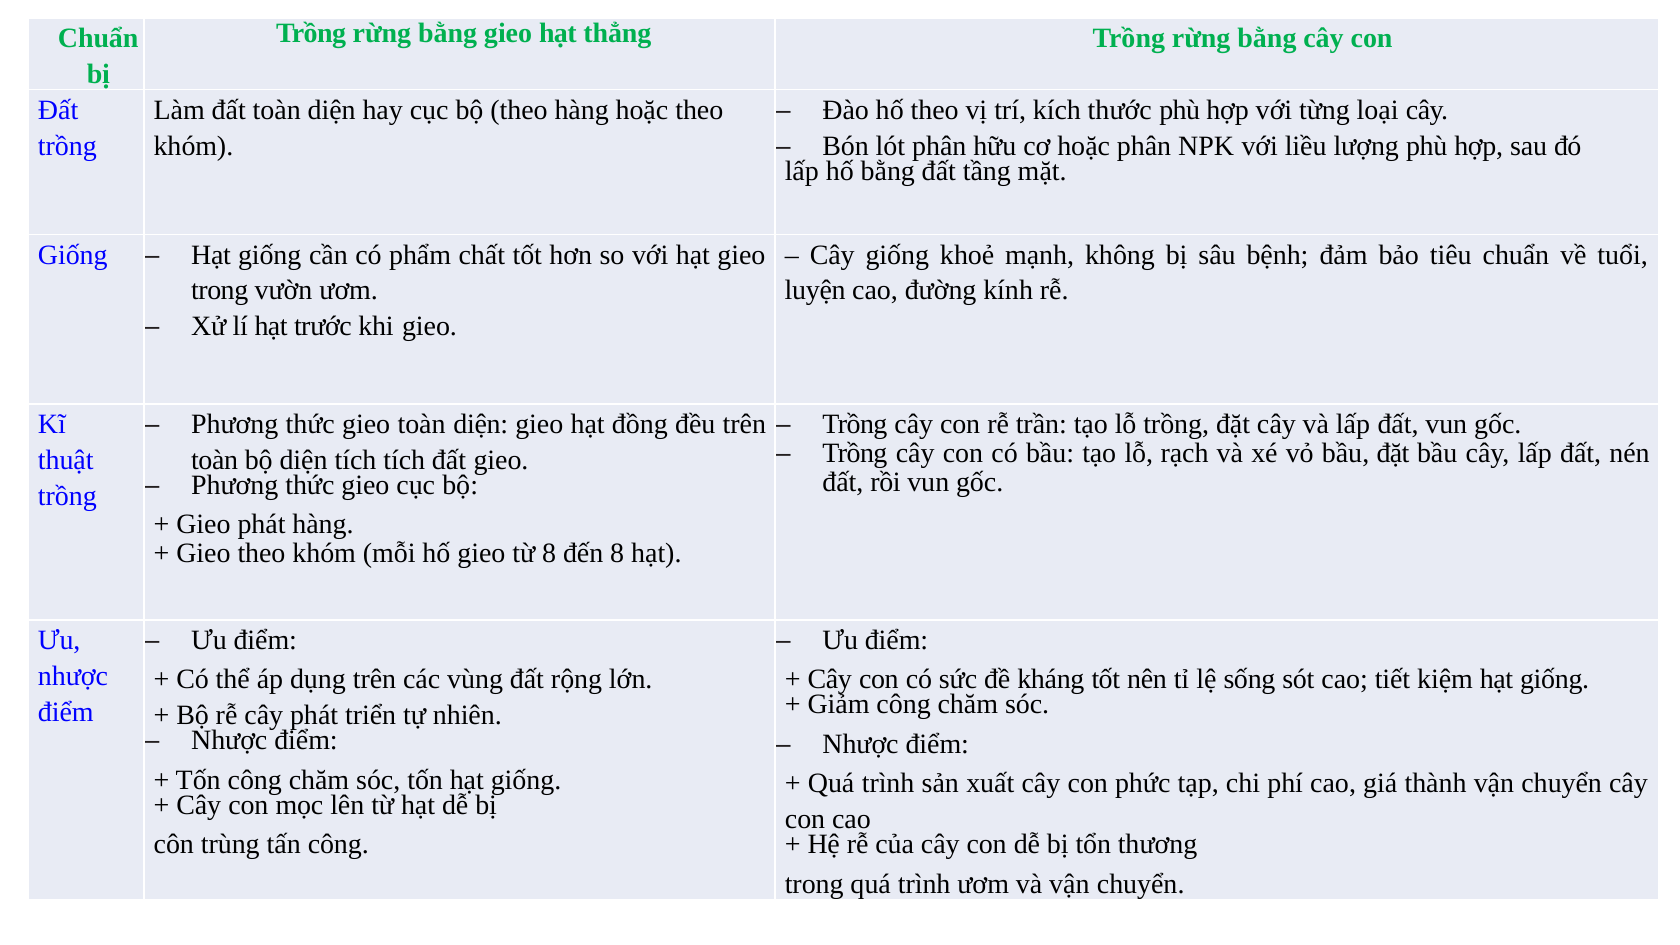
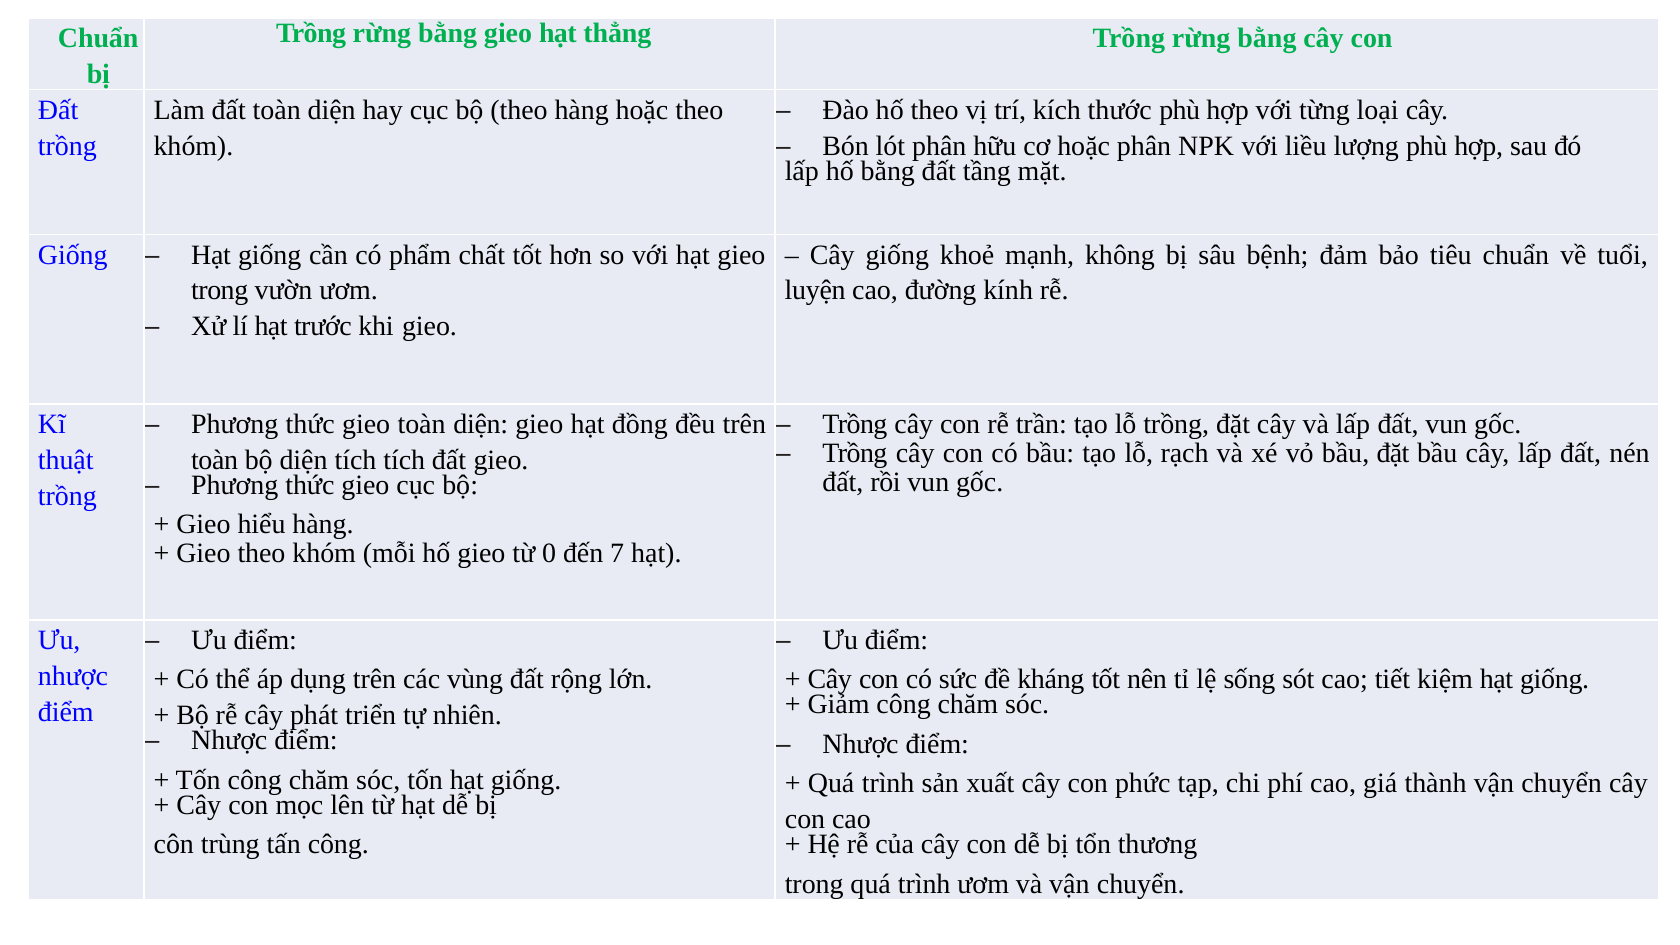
Gieo phát: phát -> hiểu
từ 8: 8 -> 0
đến 8: 8 -> 7
